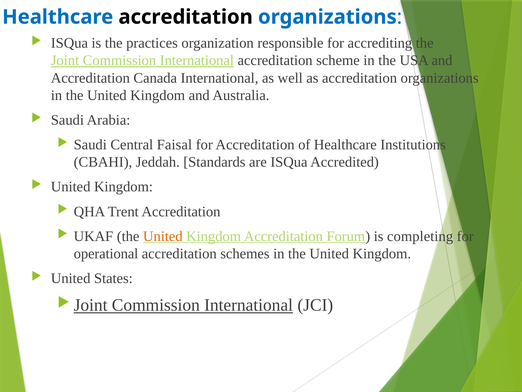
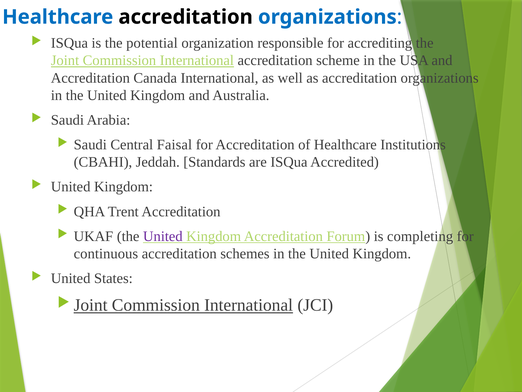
practices: practices -> potential
United at (163, 236) colour: orange -> purple
operational: operational -> continuous
